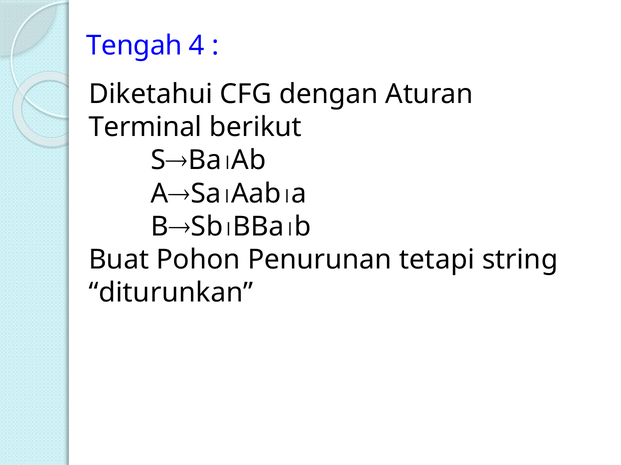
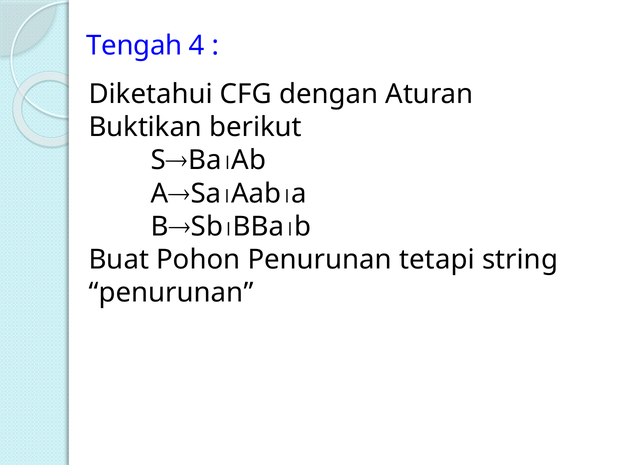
Terminal: Terminal -> Buktikan
diturunkan at (171, 293): diturunkan -> penurunan
